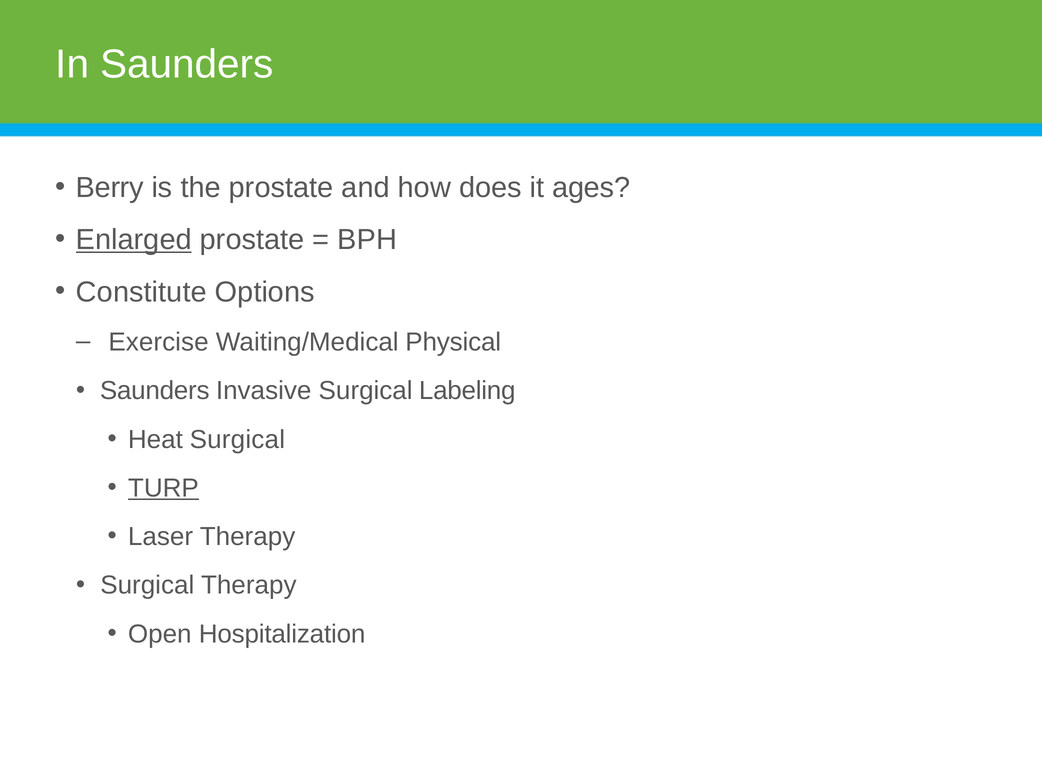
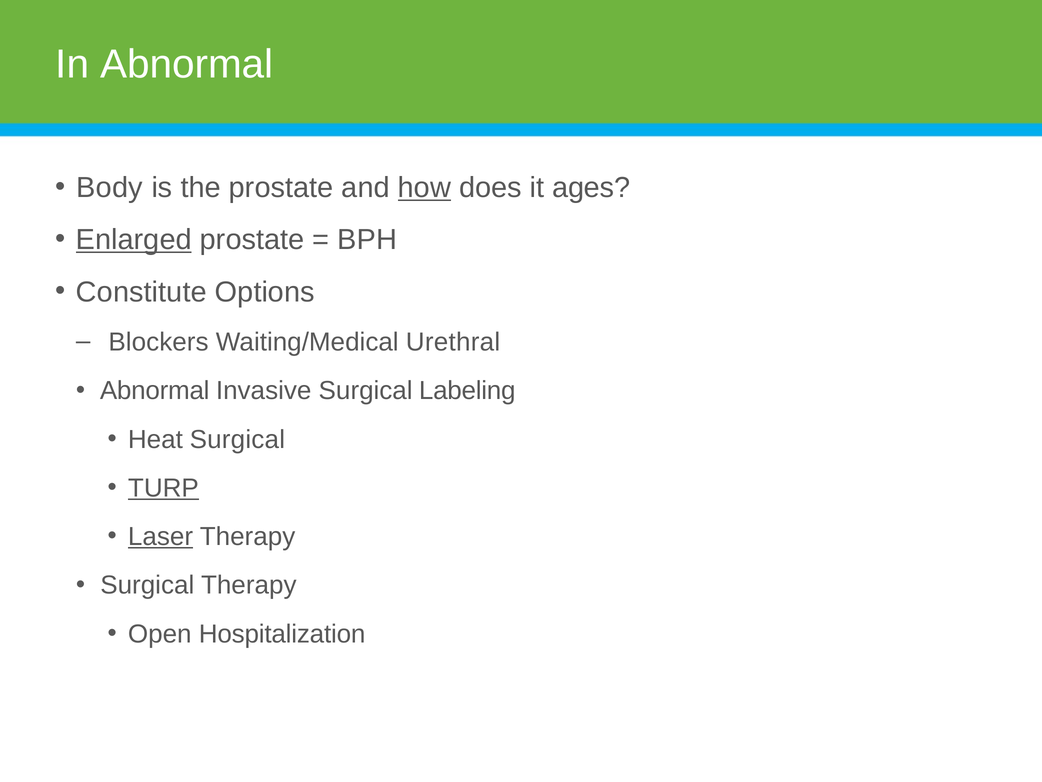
In Saunders: Saunders -> Abnormal
Berry: Berry -> Body
how underline: none -> present
Exercise: Exercise -> Blockers
Physical: Physical -> Urethral
Saunders at (155, 391): Saunders -> Abnormal
Laser underline: none -> present
